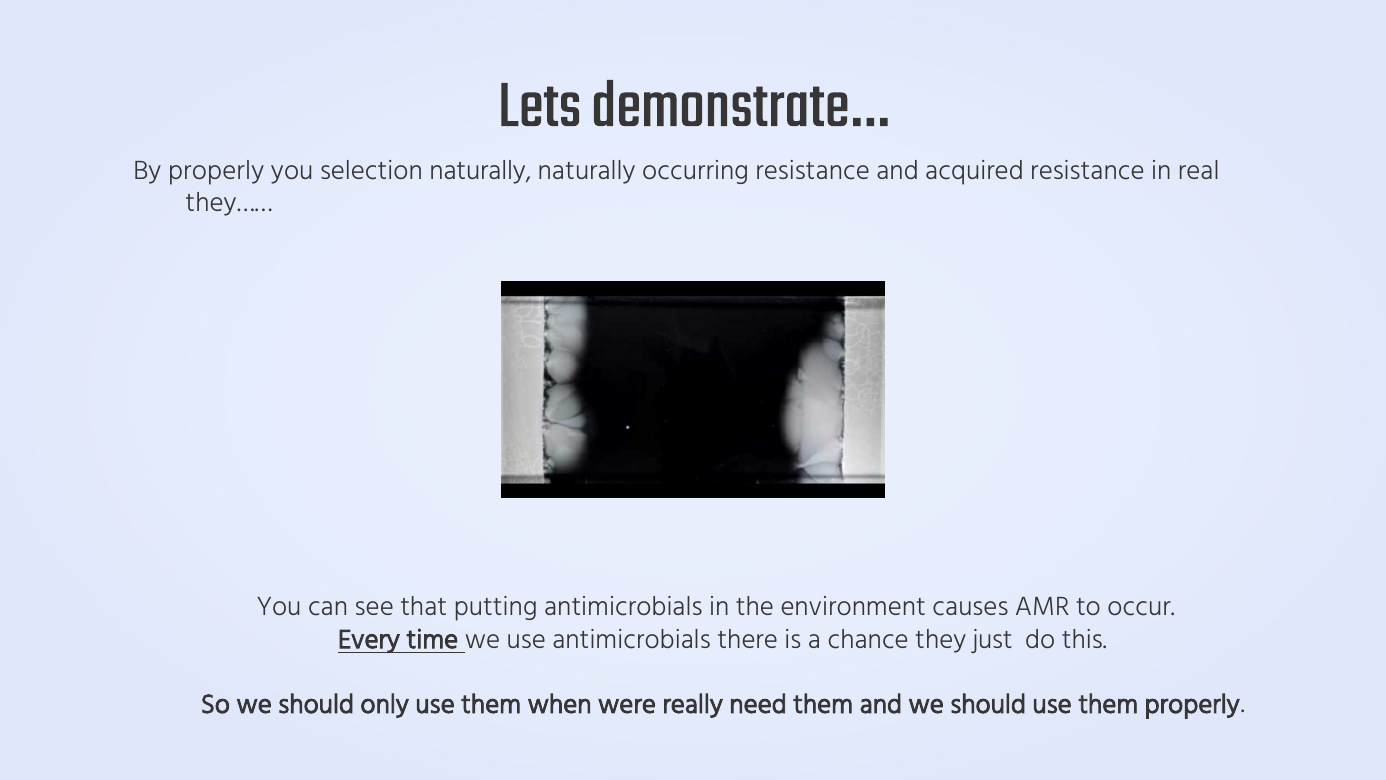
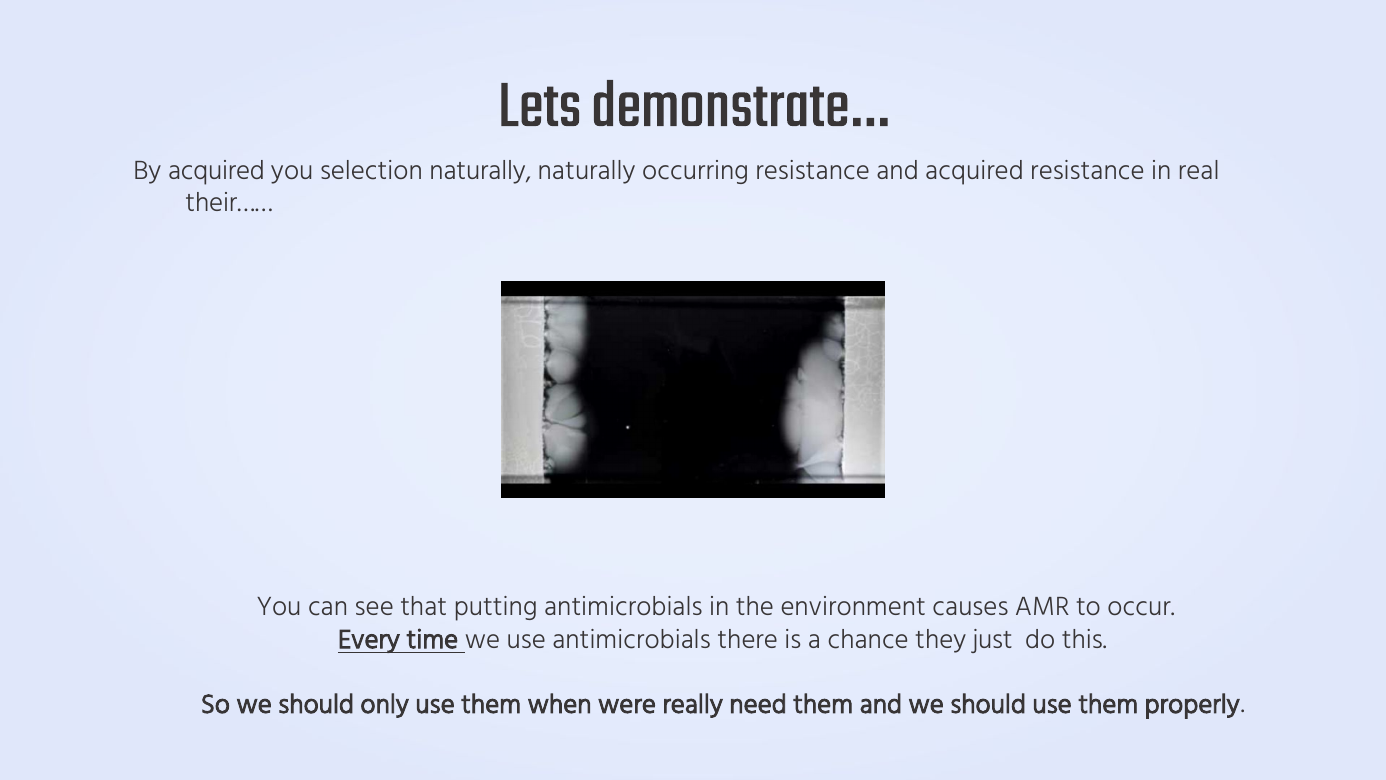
By properly: properly -> acquired
they……: they…… -> their……
